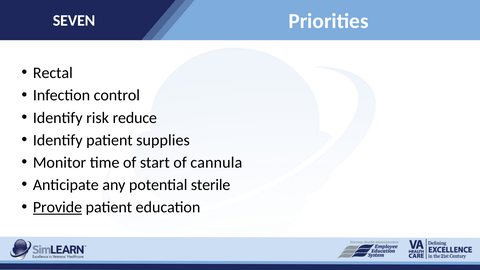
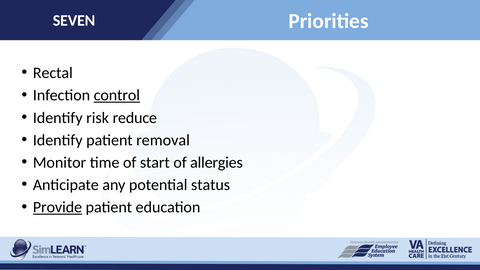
control underline: none -> present
supplies: supplies -> removal
cannula: cannula -> allergies
sterile: sterile -> status
